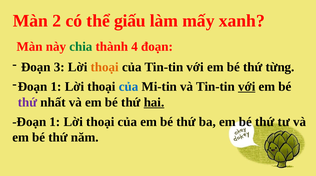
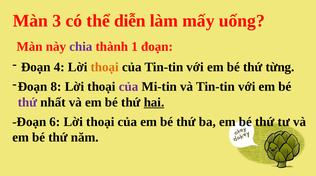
2: 2 -> 3
giấu: giấu -> diễn
xanh: xanh -> uống
chia colour: green -> purple
4: 4 -> 1
3: 3 -> 4
1 at (56, 86): 1 -> 8
của at (129, 86) colour: blue -> purple
với at (247, 86) underline: present -> none
1 at (55, 121): 1 -> 6
